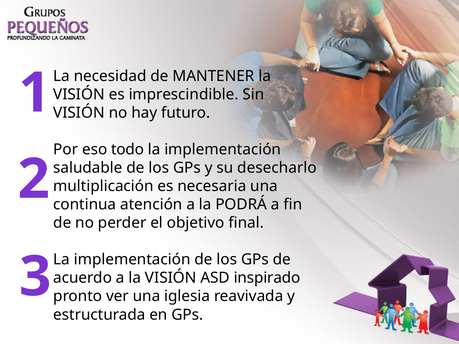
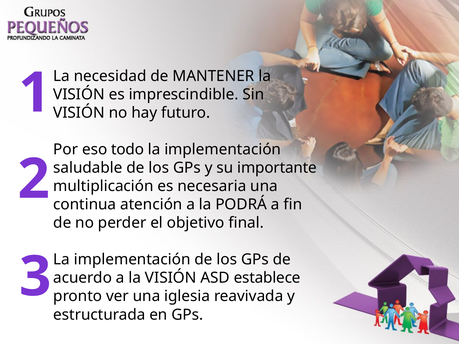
desecharlo: desecharlo -> importante
inspirado: inspirado -> establece
